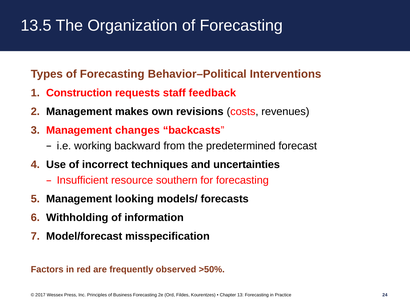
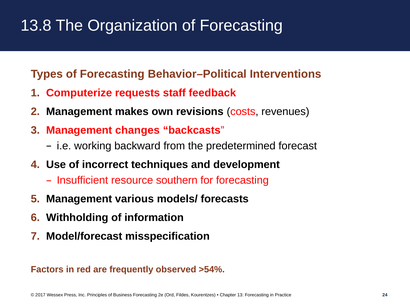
13.5: 13.5 -> 13.8
Construction: Construction -> Computerize
uncertainties: uncertainties -> development
looking: looking -> various
>50%: >50% -> >54%
